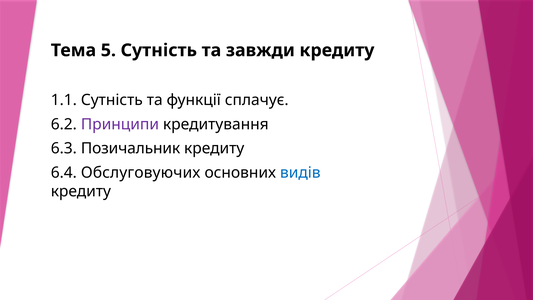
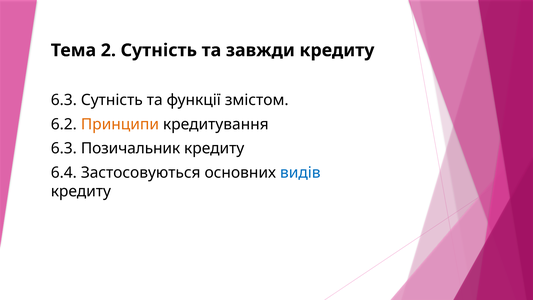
5: 5 -> 2
1.1 at (64, 100): 1.1 -> 6.3
сплачує: сплачує -> змістом
Принципи colour: purple -> orange
Обслуговуючих: Обслуговуючих -> Застосовуються
